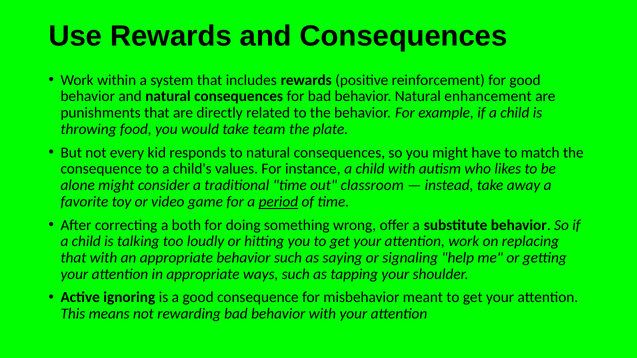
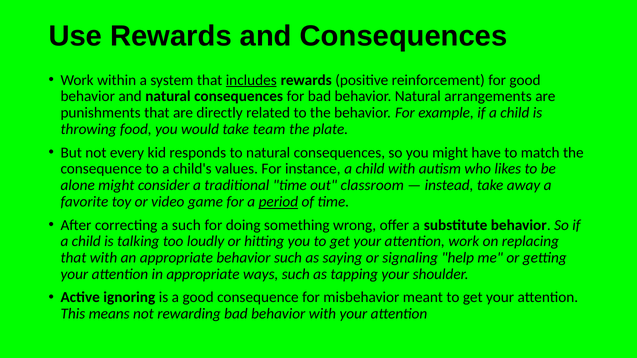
includes underline: none -> present
enhancement: enhancement -> arrangements
a both: both -> such
